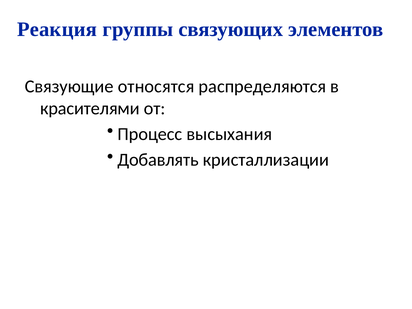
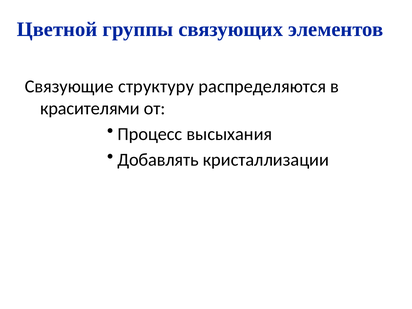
Реакция: Реакция -> Цветной
относятся: относятся -> структуру
